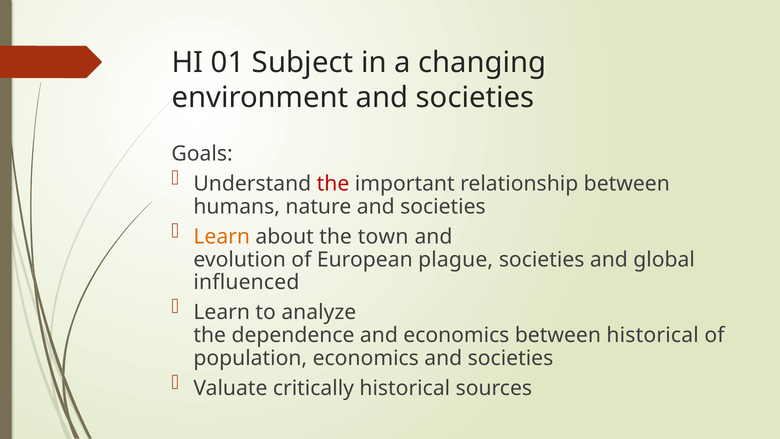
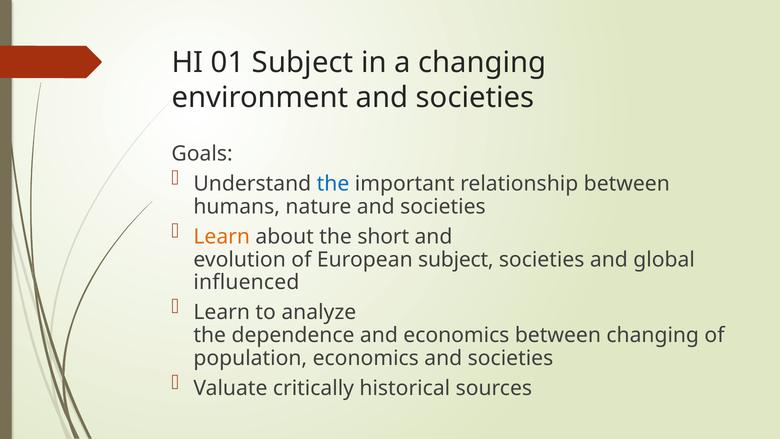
the at (333, 184) colour: red -> blue
town: town -> short
European plague: plague -> subject
between historical: historical -> changing
